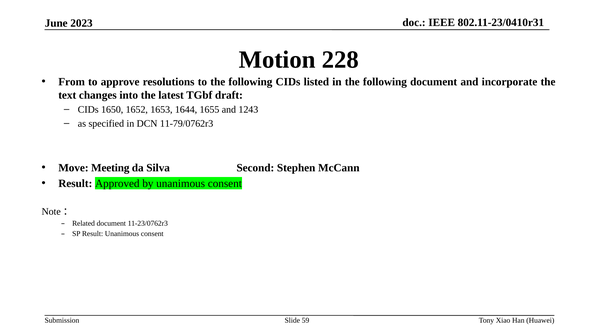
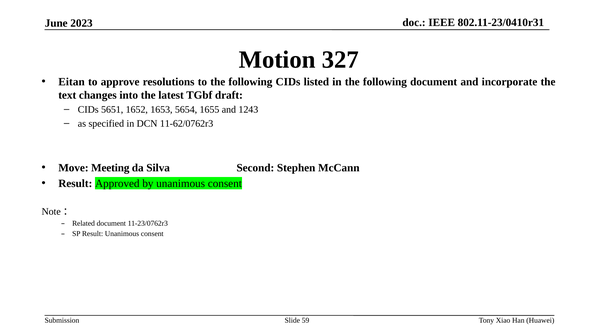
228: 228 -> 327
From: From -> Eitan
1650: 1650 -> 5651
1644: 1644 -> 5654
11-79/0762r3: 11-79/0762r3 -> 11-62/0762r3
